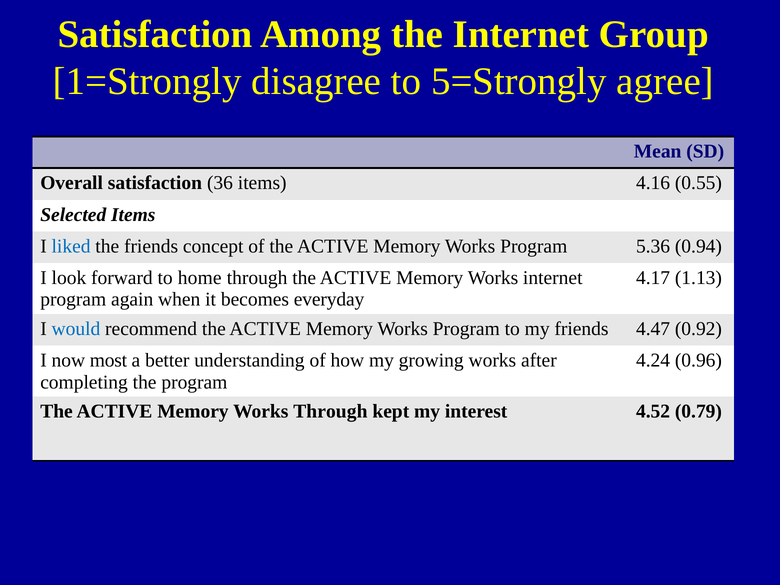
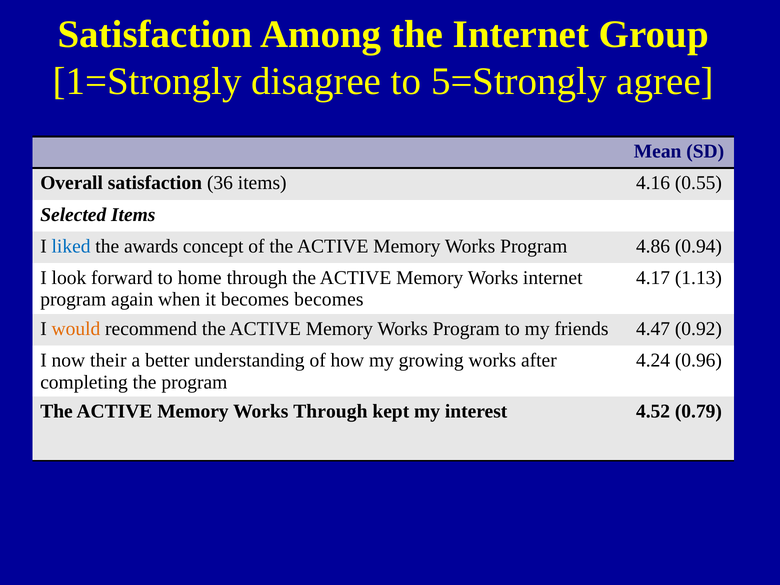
the friends: friends -> awards
5.36: 5.36 -> 4.86
becomes everyday: everyday -> becomes
would colour: blue -> orange
most: most -> their
